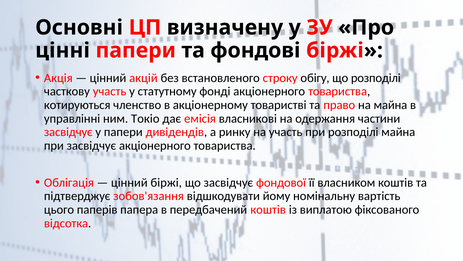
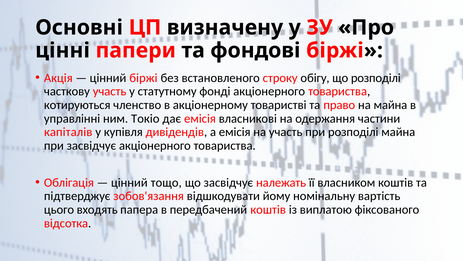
цінний акцій: акцій -> біржі
засвідчує at (68, 132): засвідчує -> капіталів
у папери: папери -> купівля
а ринку: ринку -> емісія
цінний біржі: біржі -> тощо
фондової: фондової -> належать
паперів: паперів -> входять
